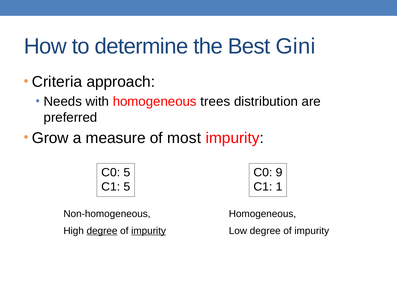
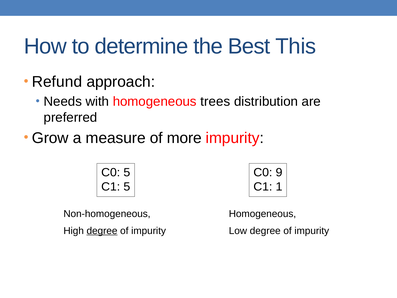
Gini: Gini -> This
Criteria: Criteria -> Refund
most: most -> more
impurity at (149, 231) underline: present -> none
